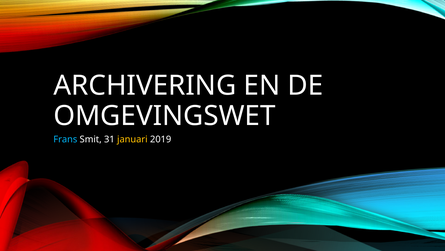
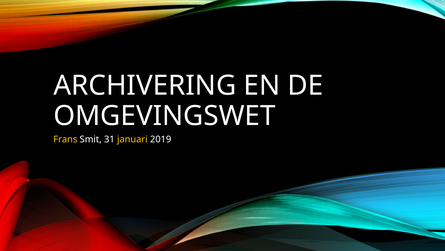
Frans colour: light blue -> yellow
